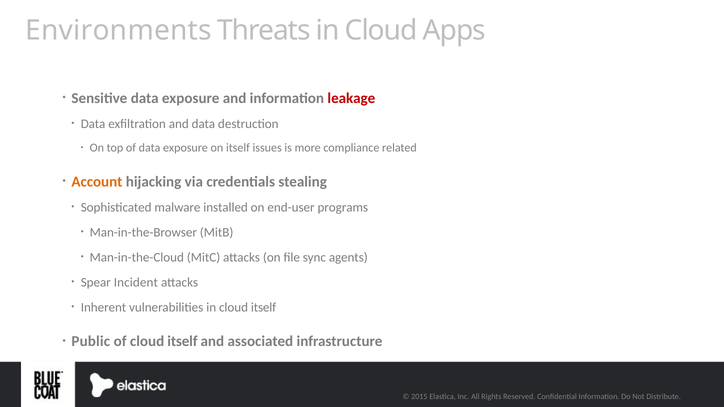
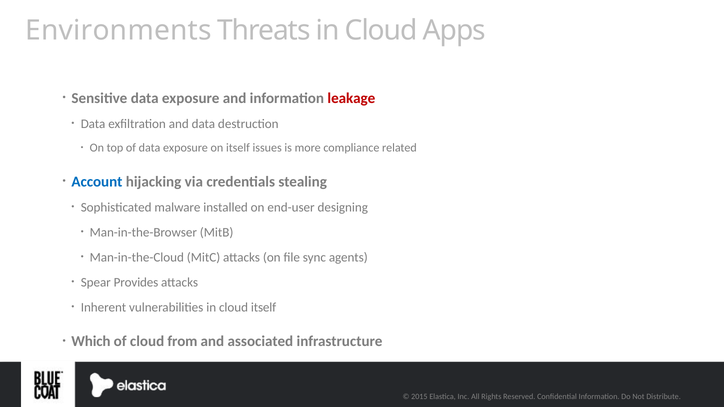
Account colour: orange -> blue
programs: programs -> designing
Incident: Incident -> Provides
Public: Public -> Which
of cloud itself: itself -> from
